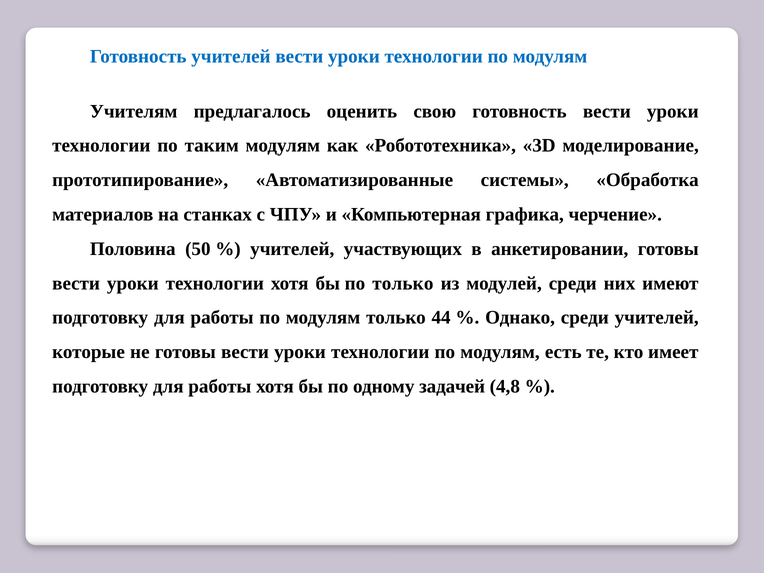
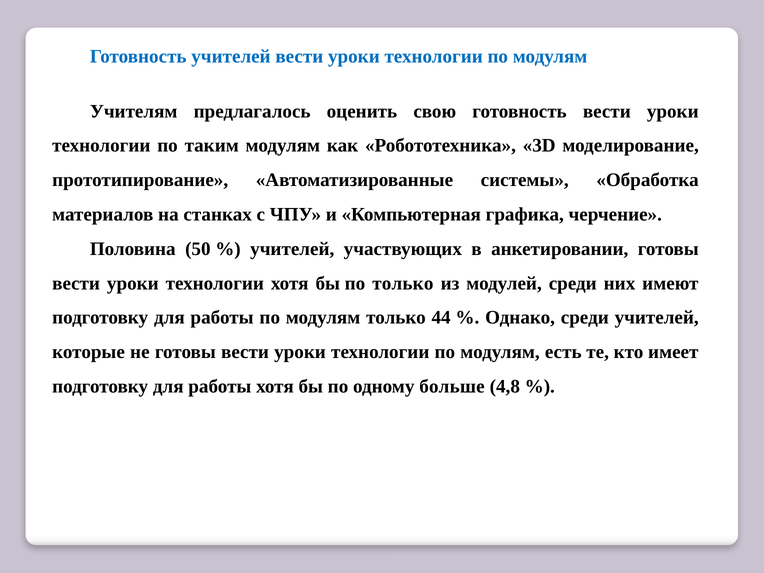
задачей: задачей -> больше
